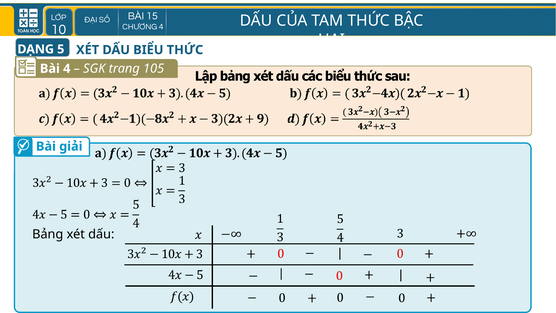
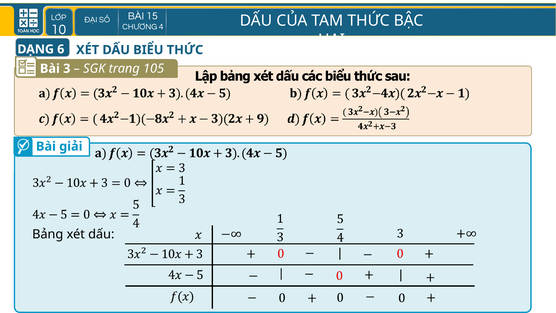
5: 5 -> 6
Bài 4: 4 -> 3
